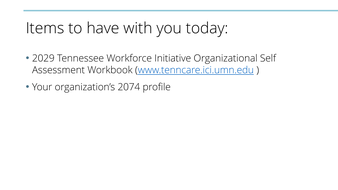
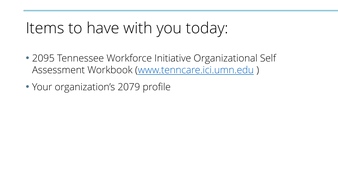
2029: 2029 -> 2095
2074: 2074 -> 2079
